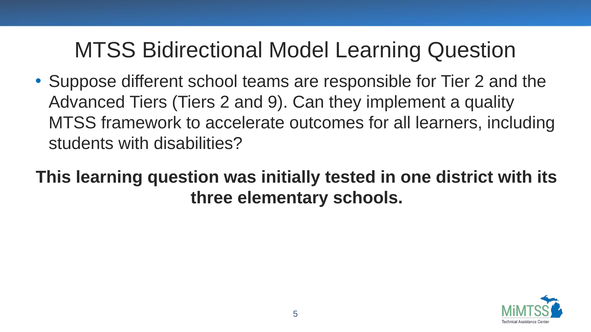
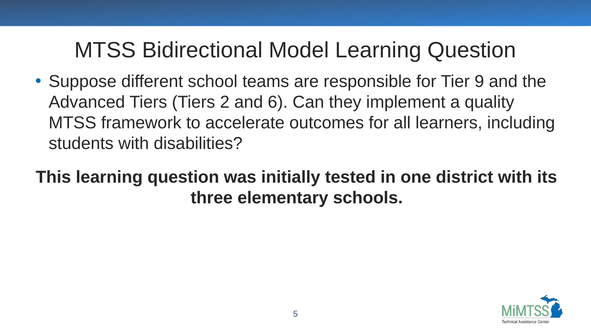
Tier 2: 2 -> 9
9: 9 -> 6
